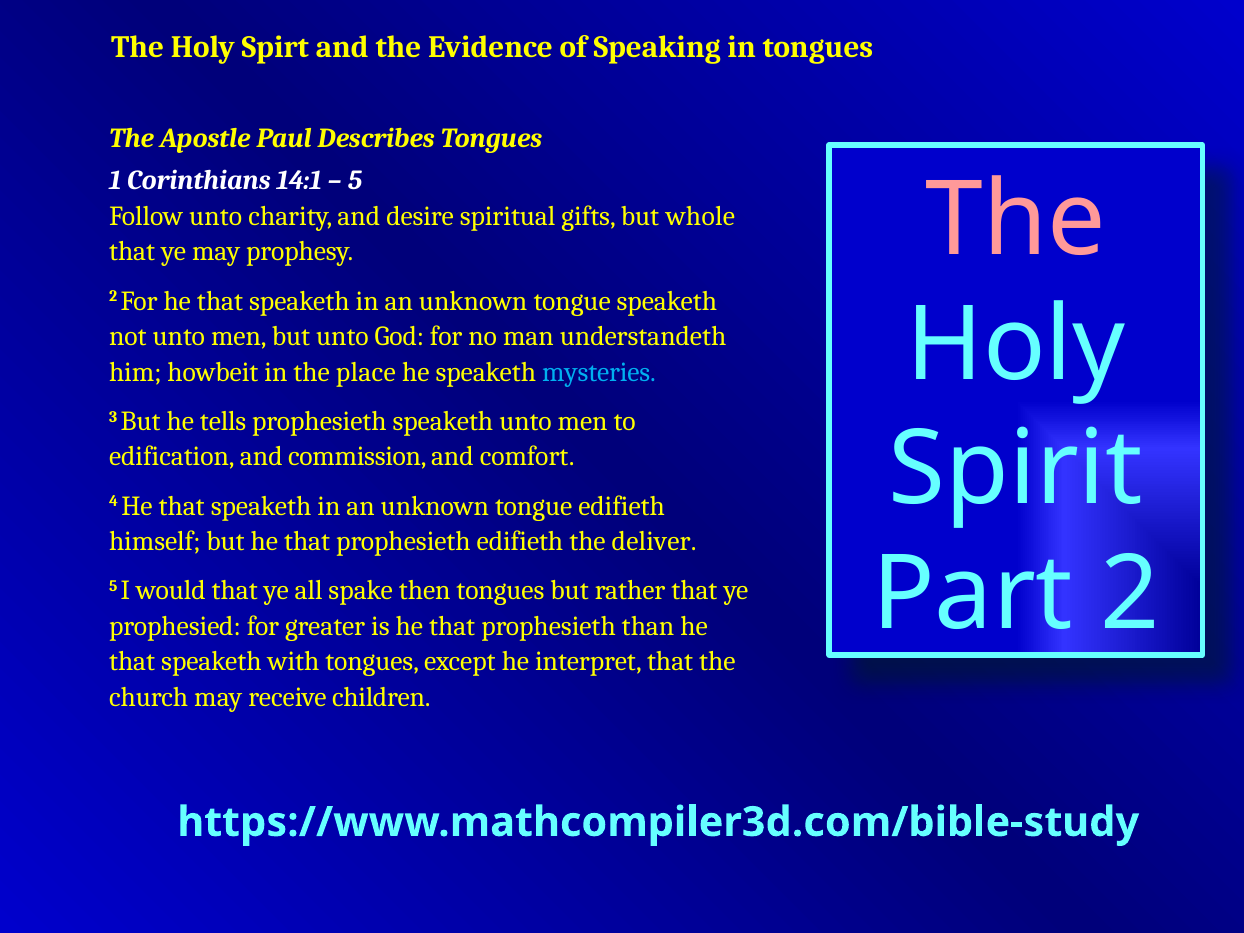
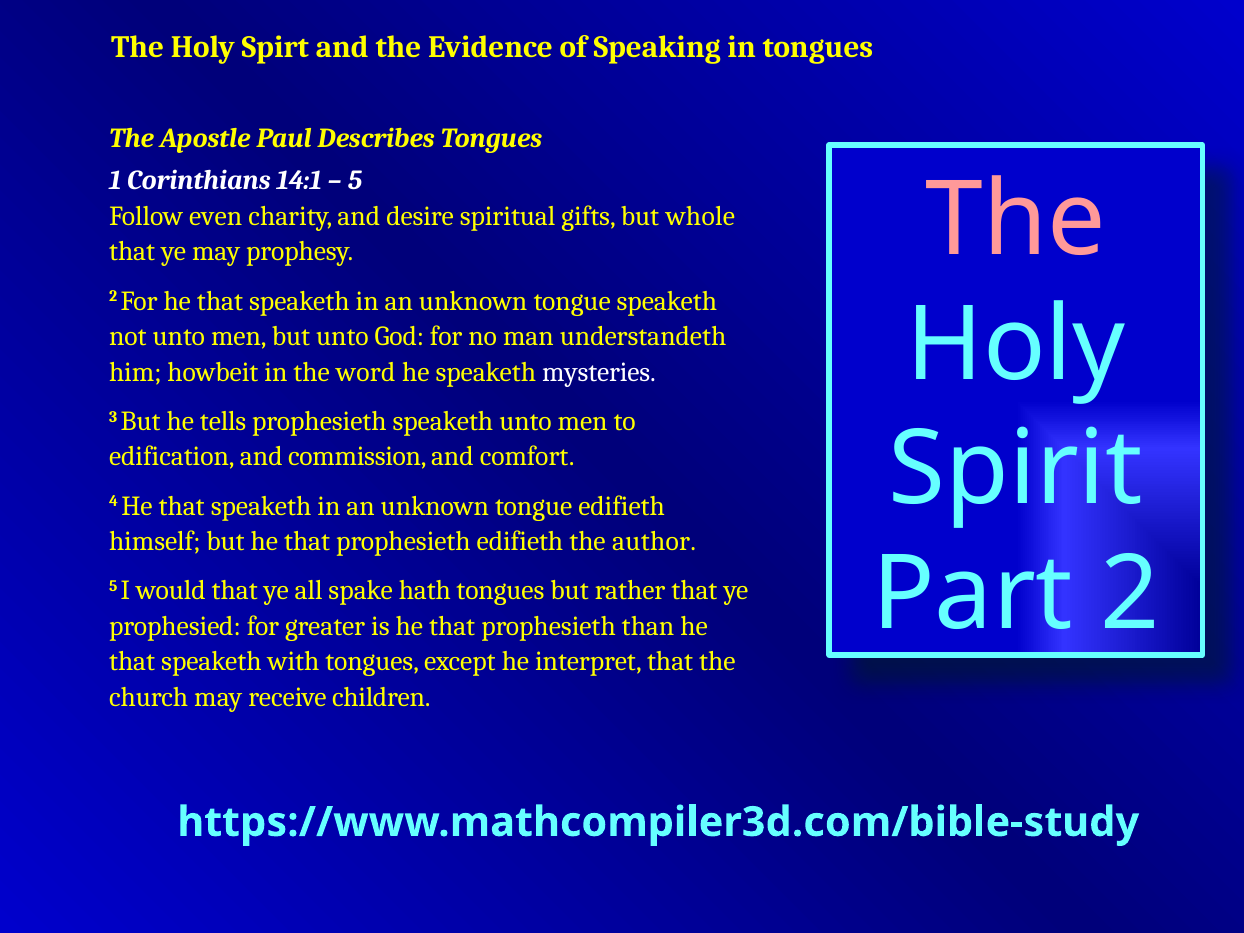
Follow unto: unto -> even
place: place -> word
mysteries colour: light blue -> white
deliver: deliver -> author
then: then -> hath
